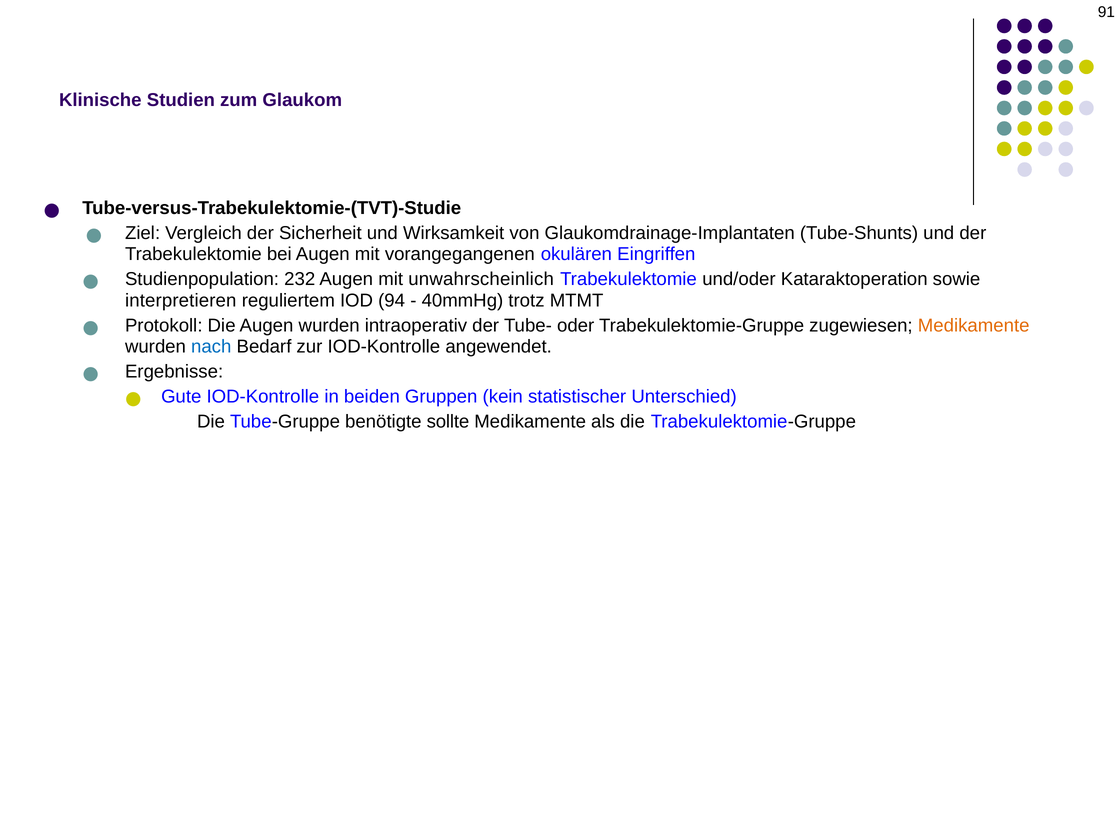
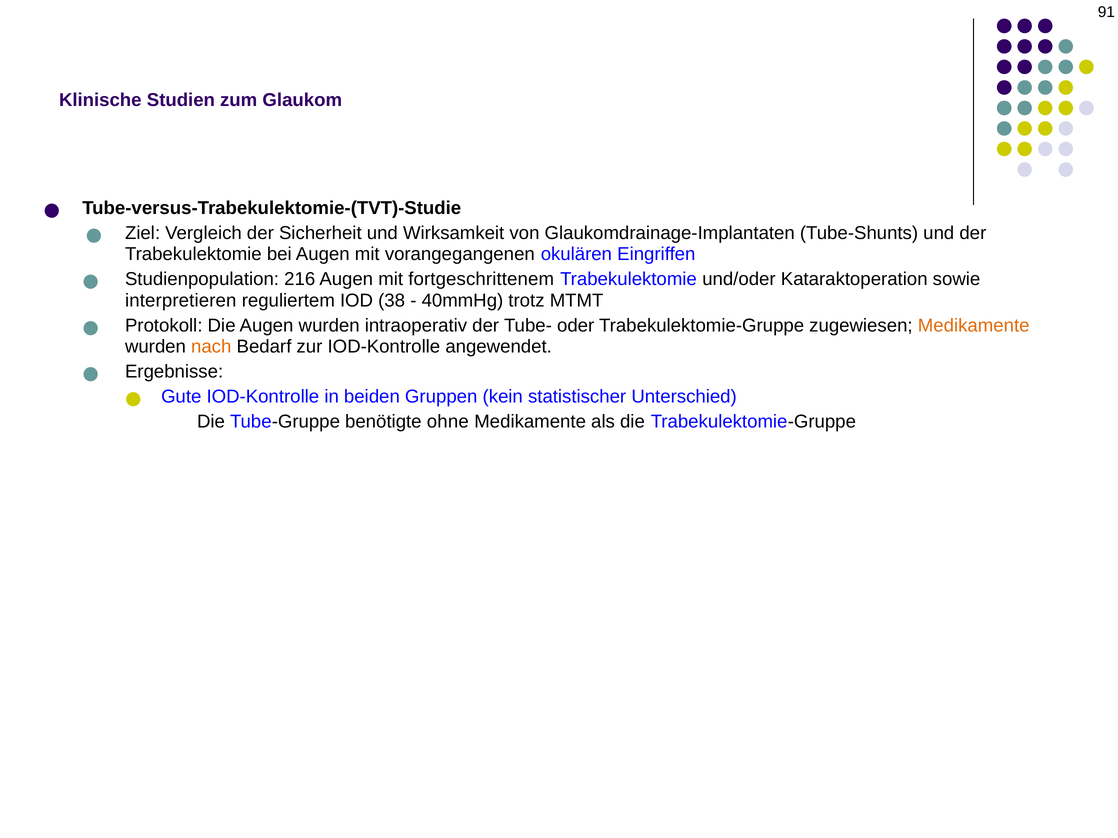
232: 232 -> 216
unwahrscheinlich: unwahrscheinlich -> fortgeschrittenem
94: 94 -> 38
nach colour: blue -> orange
sollte: sollte -> ohne
